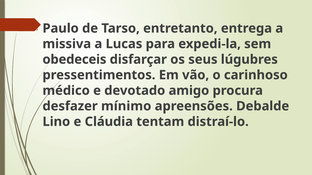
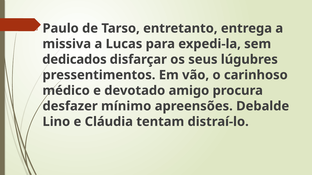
obedeceis: obedeceis -> dedicados
